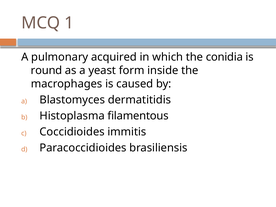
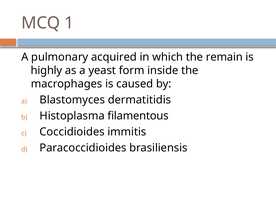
conidia: conidia -> remain
round: round -> highly
